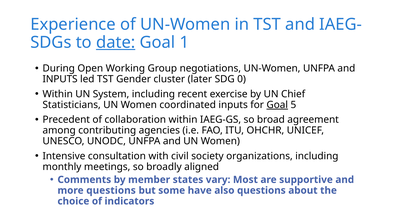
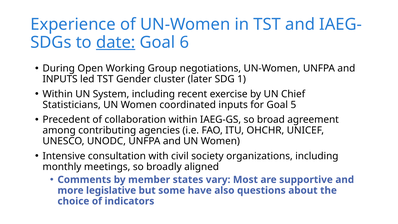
1: 1 -> 6
0: 0 -> 1
Goal at (277, 105) underline: present -> none
more questions: questions -> legislative
